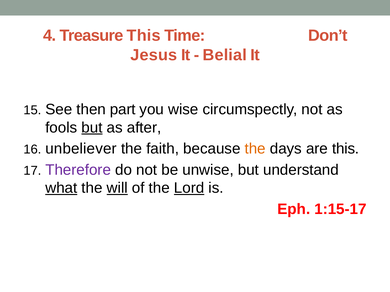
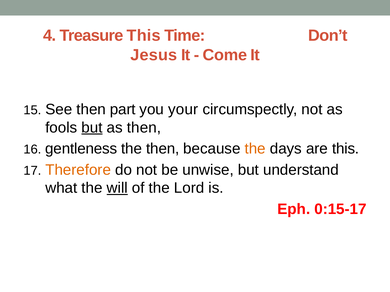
Belial: Belial -> Come
wise: wise -> your
as after: after -> then
unbeliever: unbeliever -> gentleness
the faith: faith -> then
Therefore colour: purple -> orange
what underline: present -> none
Lord underline: present -> none
1:15-17: 1:15-17 -> 0:15-17
